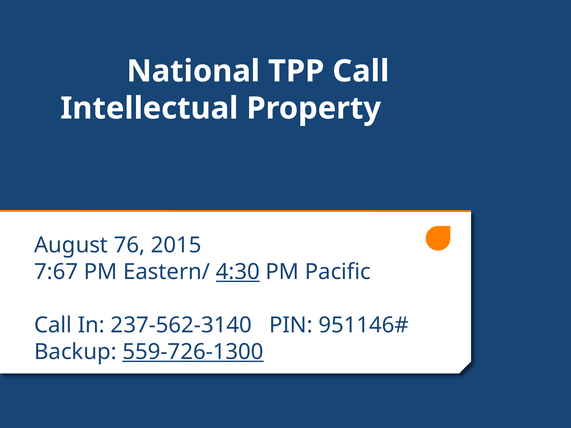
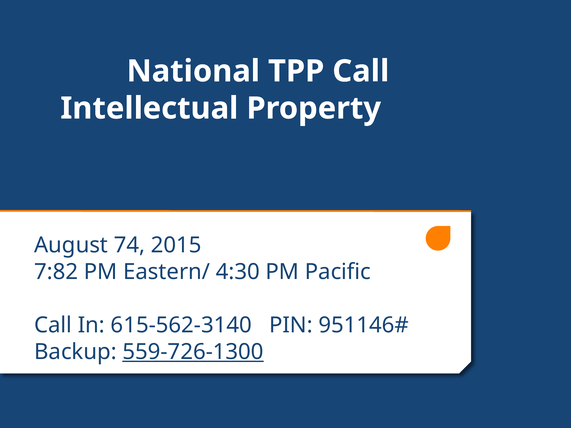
76: 76 -> 74
7:67: 7:67 -> 7:82
4:30 underline: present -> none
237-562-3140: 237-562-3140 -> 615-562-3140
